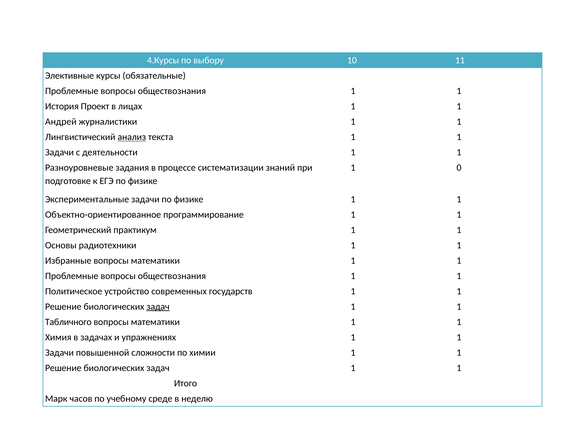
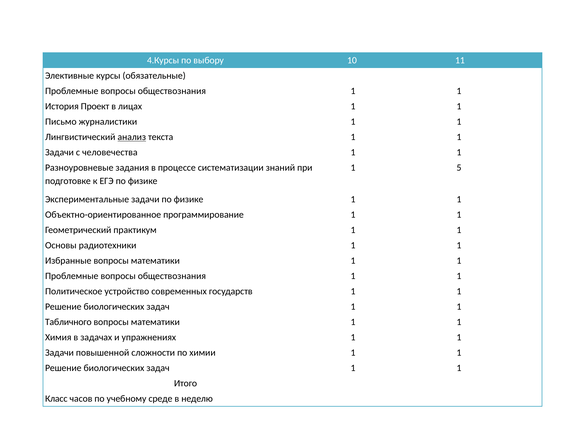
Андрей: Андрей -> Письмо
деятельности: деятельности -> человечества
0: 0 -> 5
задач at (158, 307) underline: present -> none
Марк: Марк -> Класс
